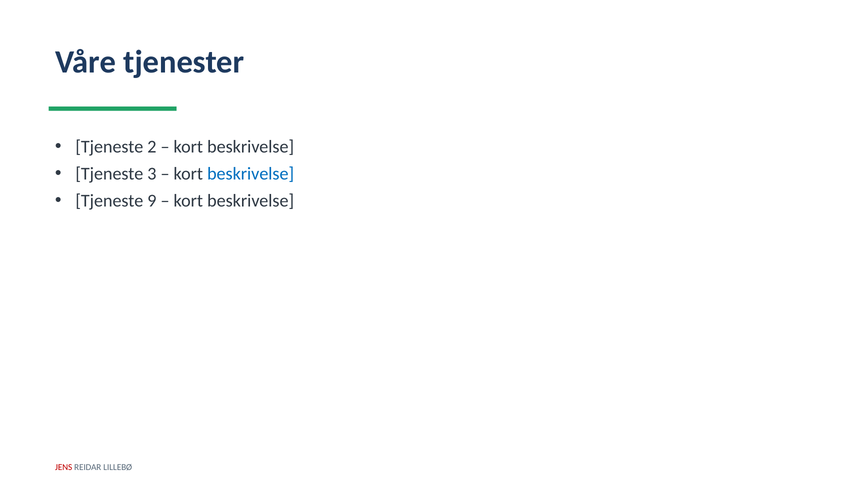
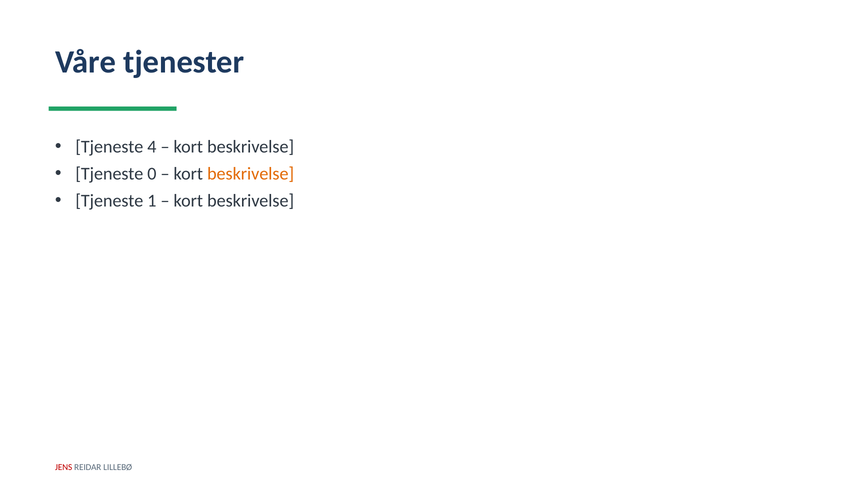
2: 2 -> 4
3: 3 -> 0
beskrivelse at (251, 174) colour: blue -> orange
9: 9 -> 1
